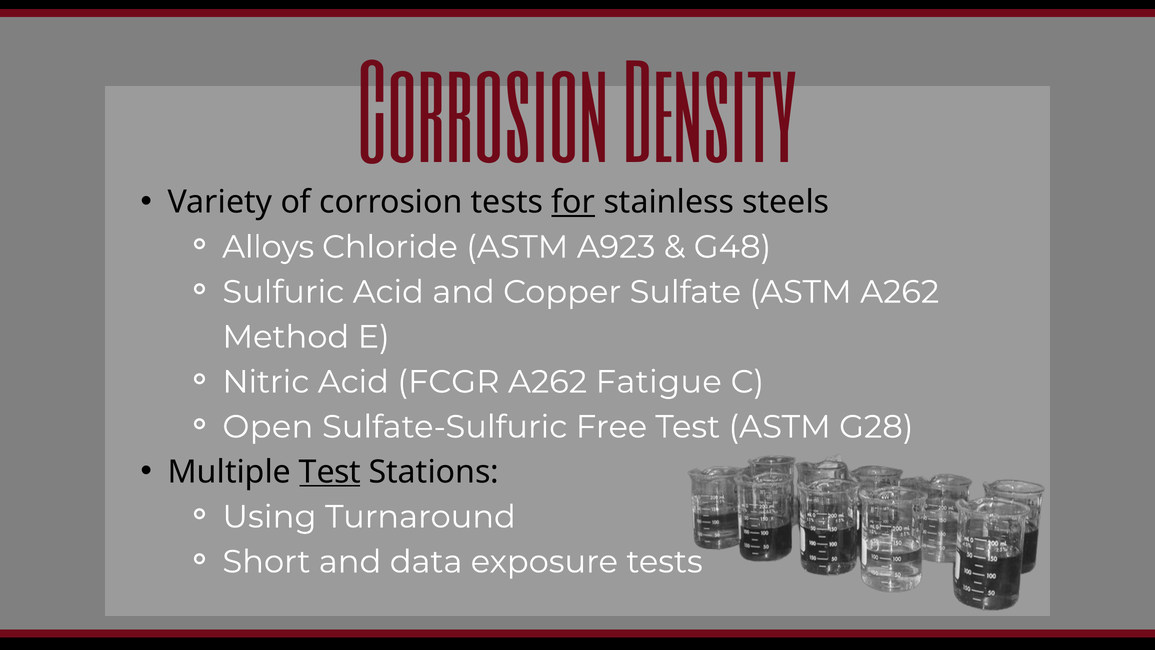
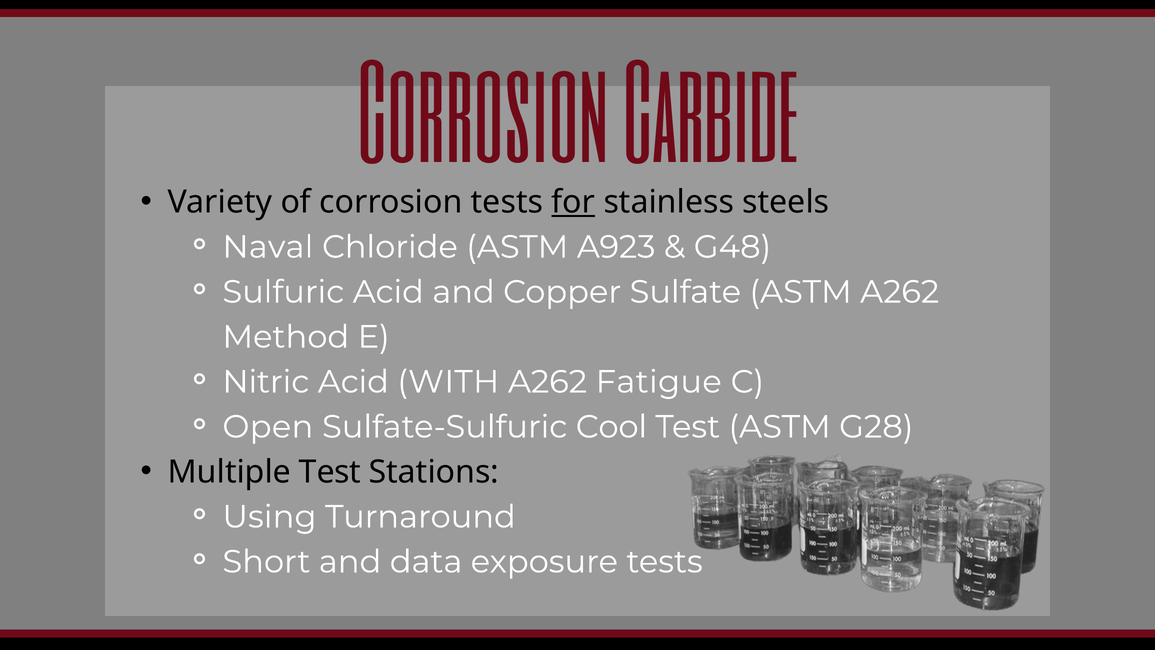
Density: Density -> Carbide
Alloys: Alloys -> Naval
FCGR: FCGR -> WITH
Free: Free -> Cool
Test at (330, 472) underline: present -> none
